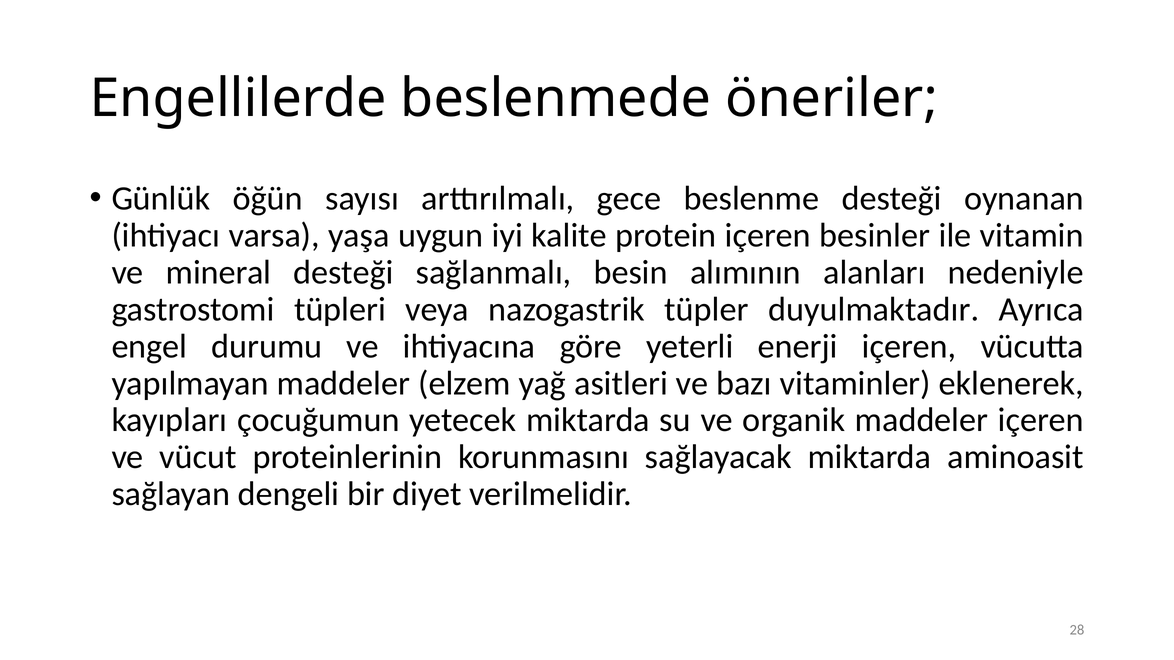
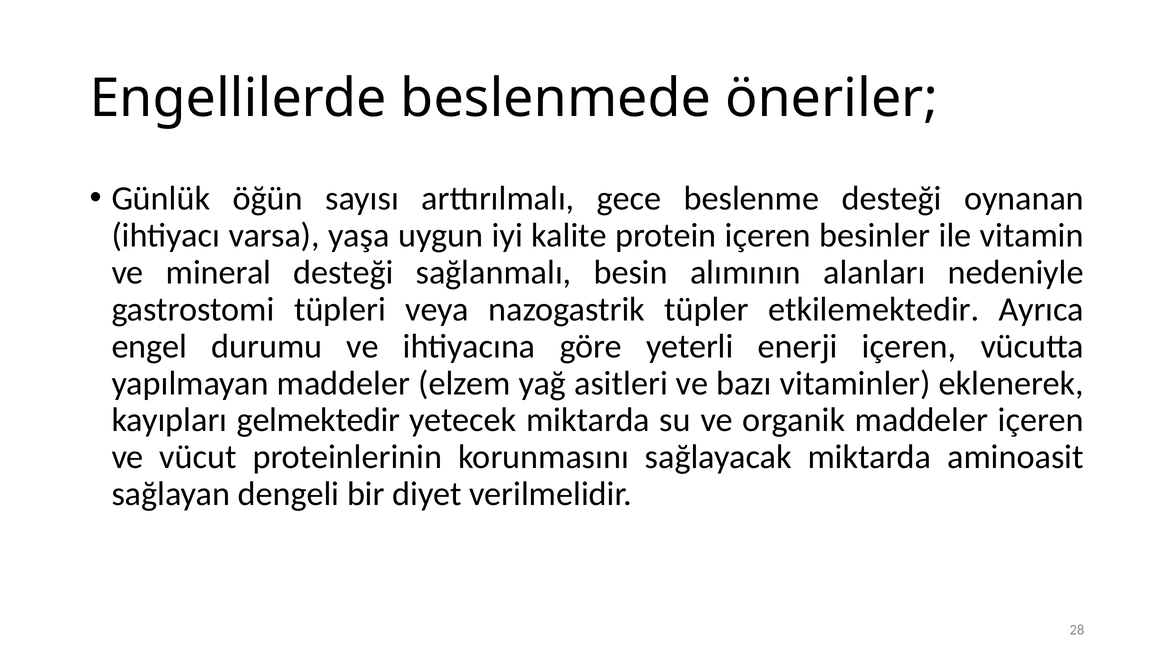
duyulmaktadır: duyulmaktadır -> etkilemektedir
çocuğumun: çocuğumun -> gelmektedir
